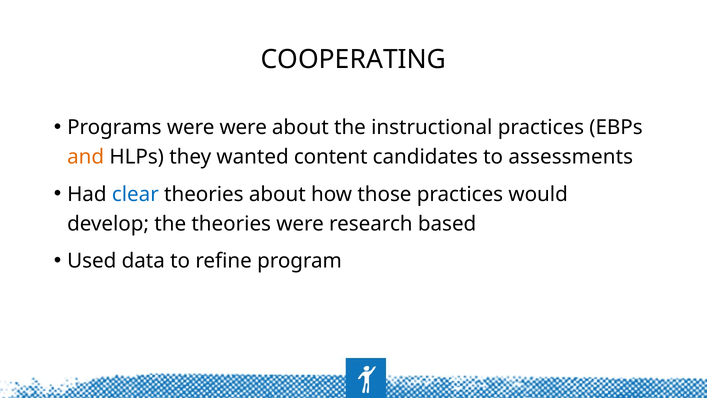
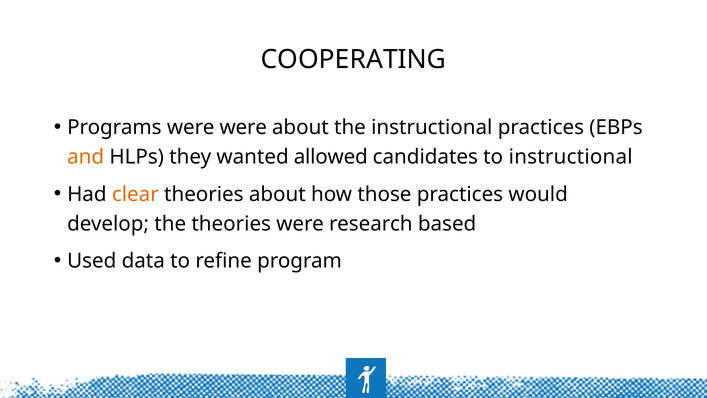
content: content -> allowed
to assessments: assessments -> instructional
clear colour: blue -> orange
